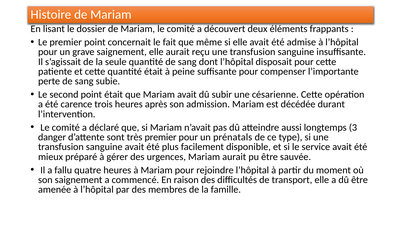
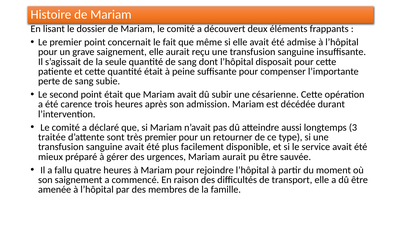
danger: danger -> traitée
prénatals: prénatals -> retourner
